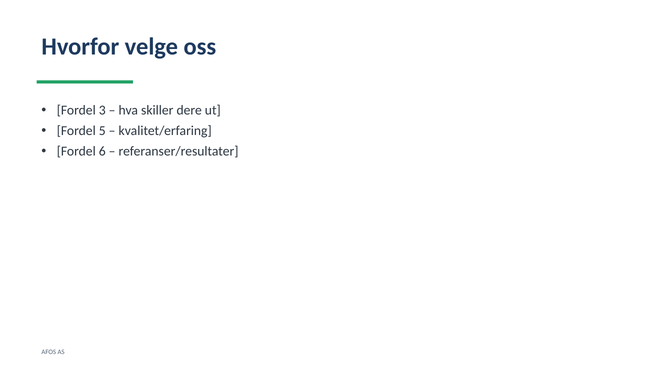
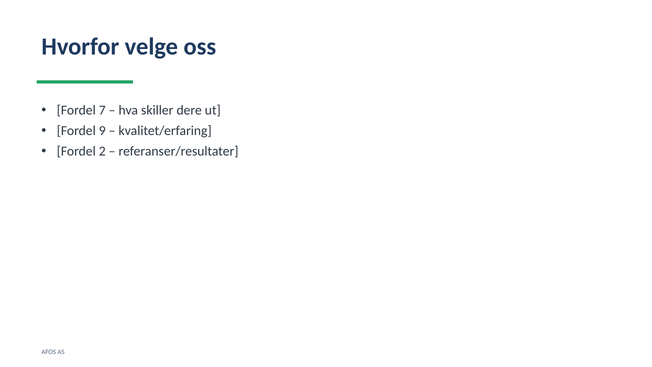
3: 3 -> 7
5: 5 -> 9
6: 6 -> 2
